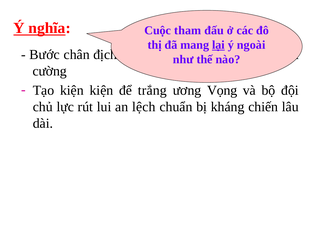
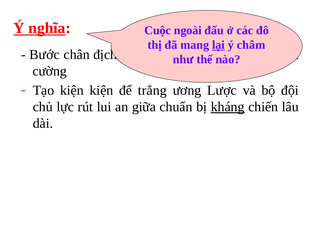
tham: tham -> ngoài
ngoài: ngoài -> châm
Vọng: Vọng -> Lược
lệch: lệch -> giữa
kháng underline: none -> present
